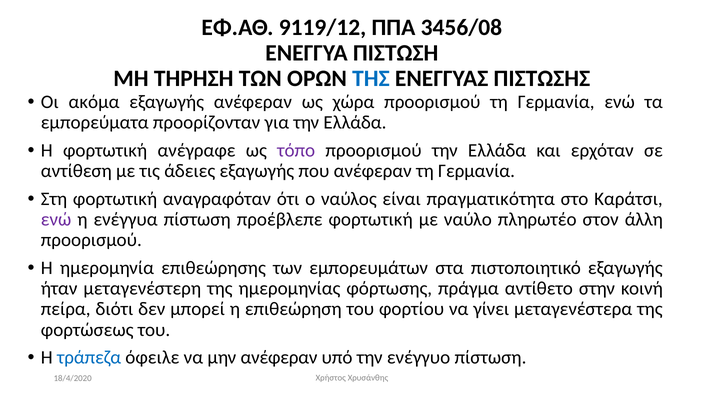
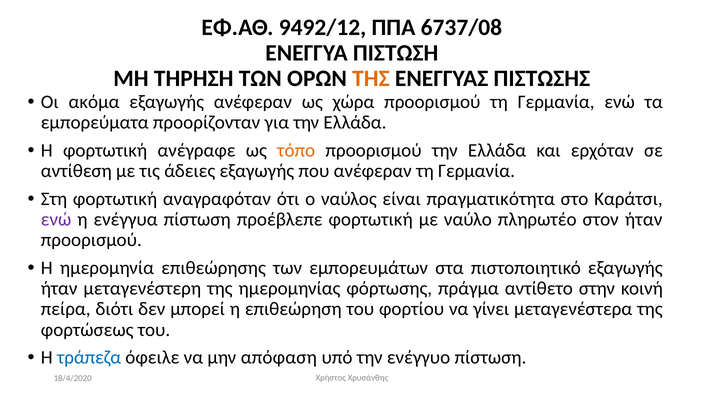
9119/12: 9119/12 -> 9492/12
3456/08: 3456/08 -> 6737/08
ΤΗΣ at (371, 78) colour: blue -> orange
τόπο colour: purple -> orange
στον άλλη: άλλη -> ήταν
μην ανέφεραν: ανέφεραν -> απόφαση
